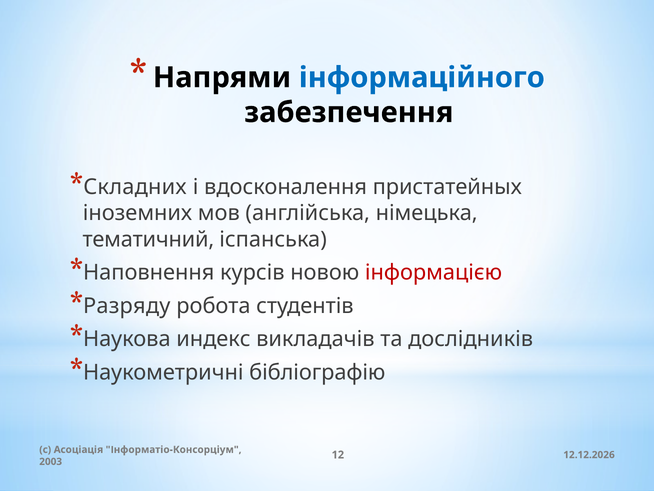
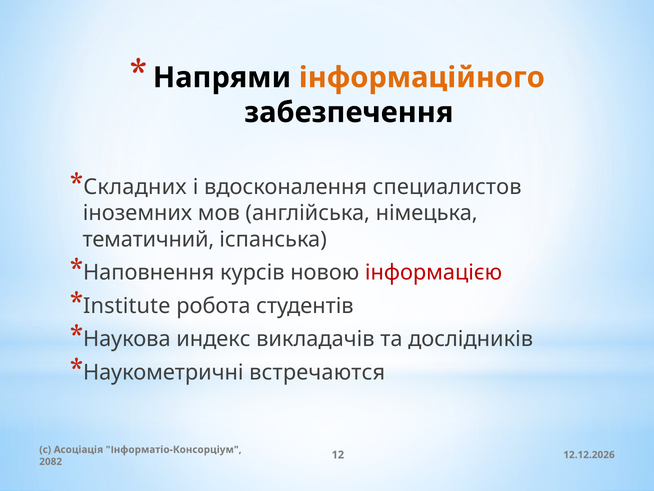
інформаційного colour: blue -> orange
пристатейных: пристатейных -> специалистов
Разряду: Разряду -> Institute
бібліографію: бібліографію -> встречаются
2003: 2003 -> 2082
